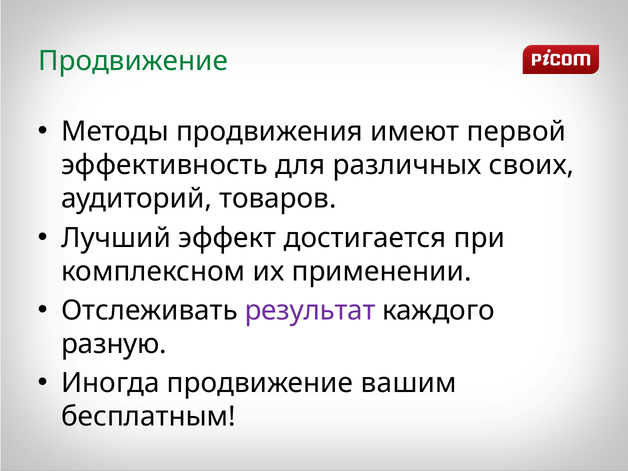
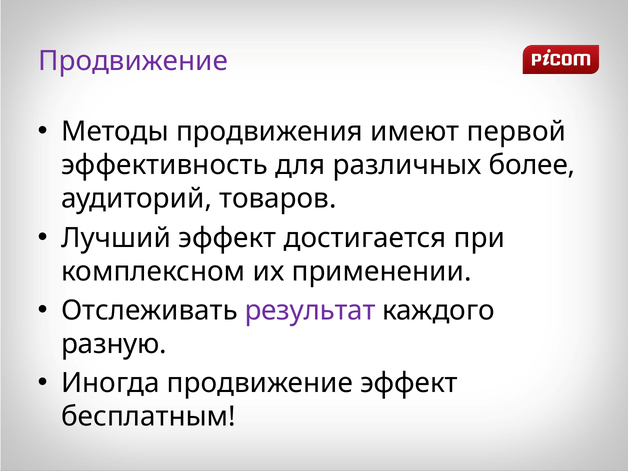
Продвижение at (133, 61) colour: green -> purple
своих: своих -> более
продвижение вашим: вашим -> эффект
